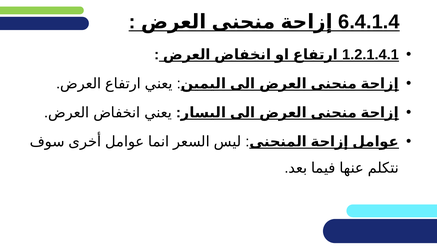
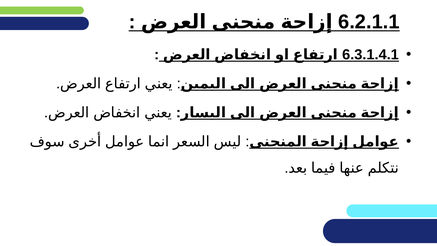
6.4.1.4: 6.4.1.4 -> 6.2.1.1
1.2.1.4.1: 1.2.1.4.1 -> 6.3.1.4.1
